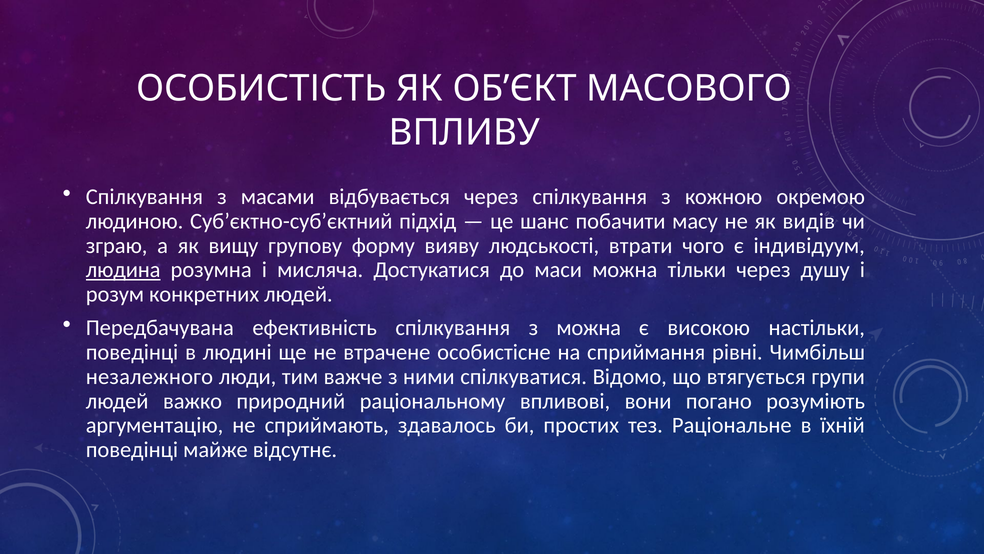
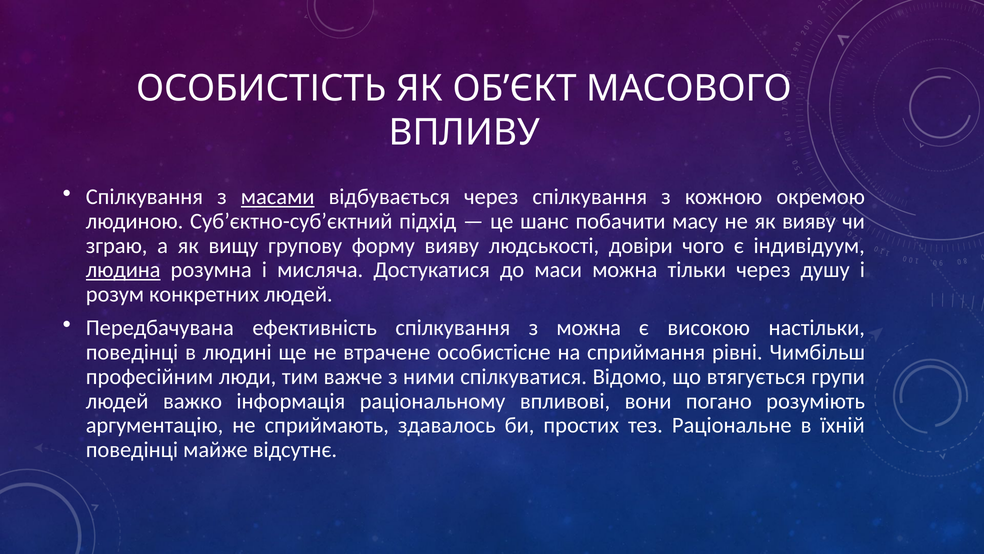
масами underline: none -> present
як видів: видів -> вияву
втрати: втрати -> довіри
незалежного: незалежного -> професійним
природний: природний -> інформація
